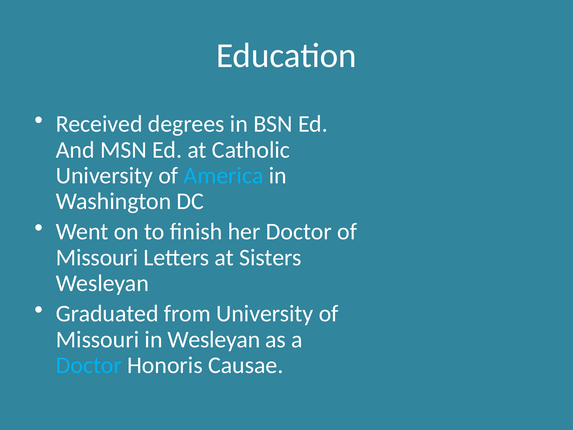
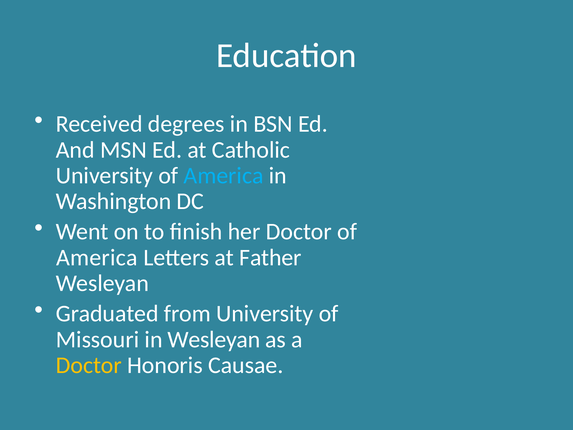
Missouri at (97, 257): Missouri -> America
Sisters: Sisters -> Father
Doctor at (89, 365) colour: light blue -> yellow
